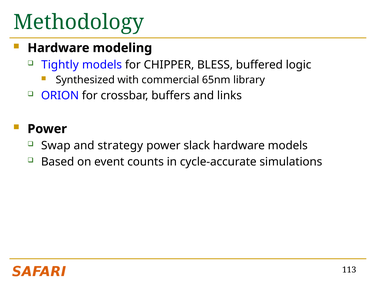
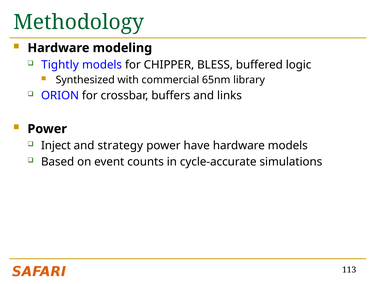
Swap: Swap -> Inject
slack: slack -> have
